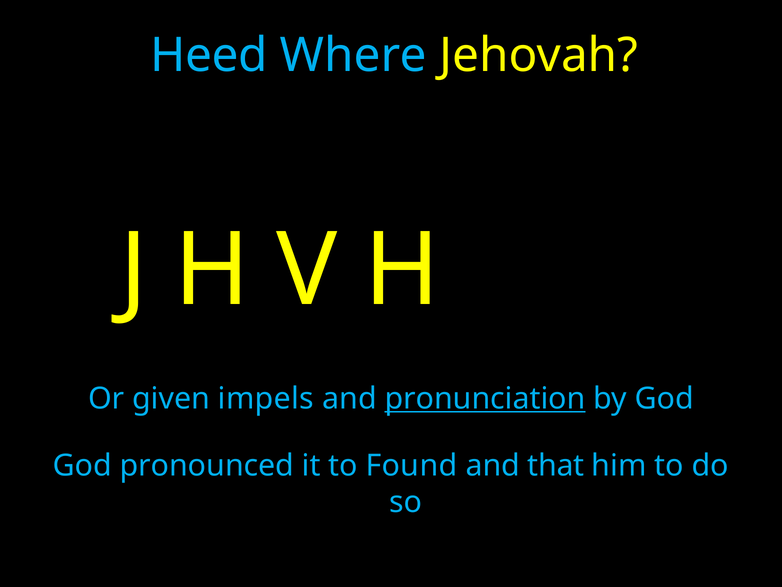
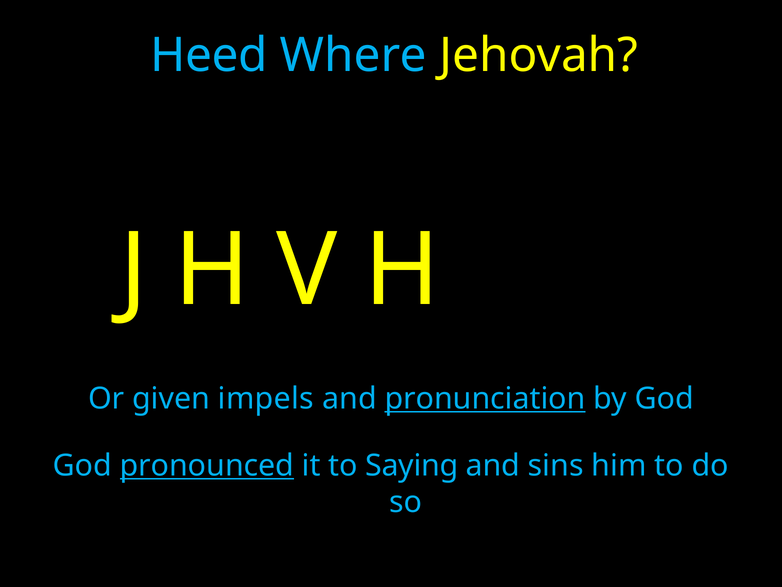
pronounced underline: none -> present
Found: Found -> Saying
that: that -> sins
